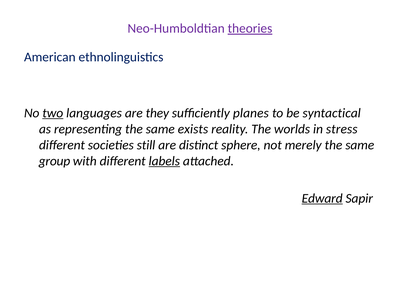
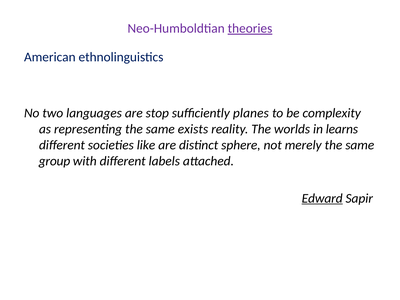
two underline: present -> none
they: they -> stop
syntactical: syntactical -> complexity
stress: stress -> learns
still: still -> like
labels underline: present -> none
